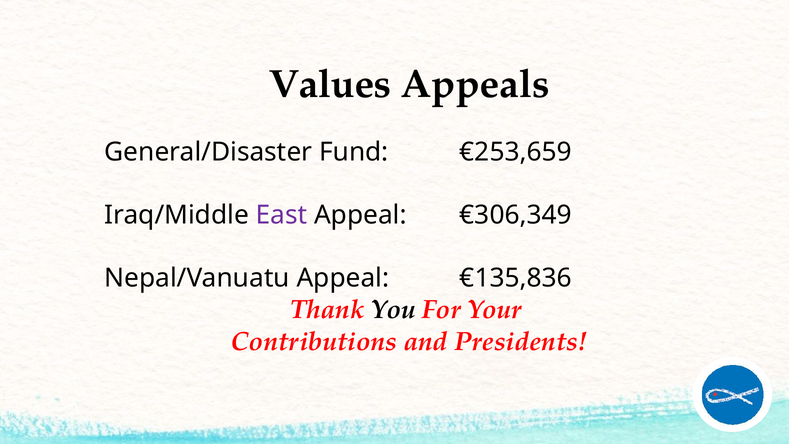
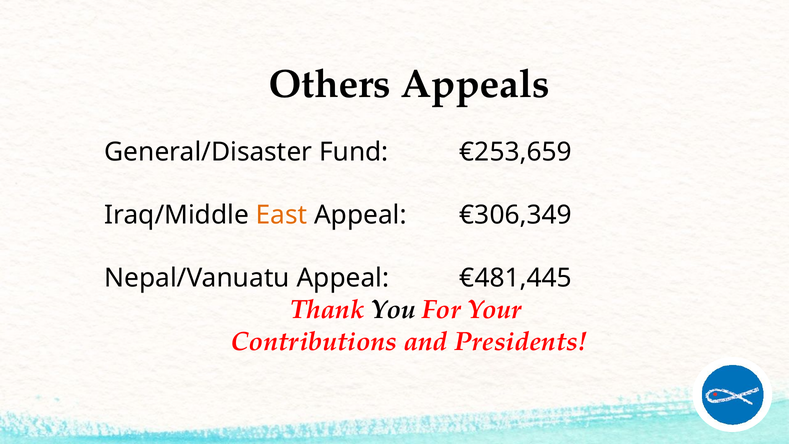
Values: Values -> Others
East colour: purple -> orange
€135,836: €135,836 -> €481,445
